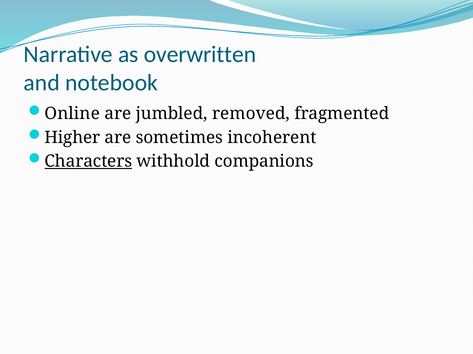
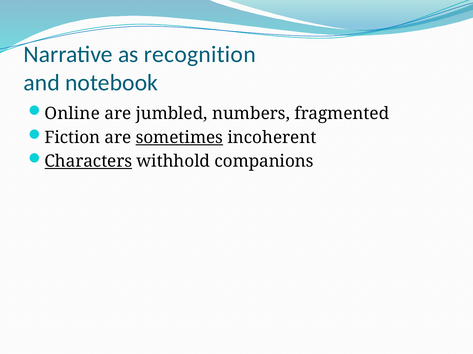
overwritten: overwritten -> recognition
removed: removed -> numbers
Higher: Higher -> Fiction
sometimes underline: none -> present
